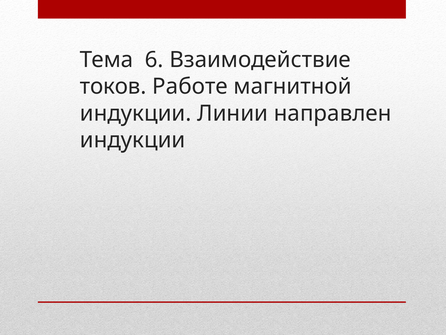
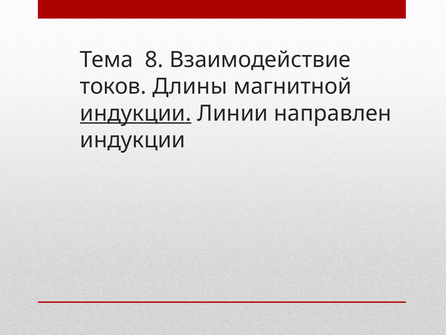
6: 6 -> 8
Работе: Работе -> Длины
индукции at (136, 113) underline: none -> present
